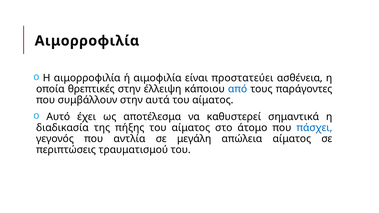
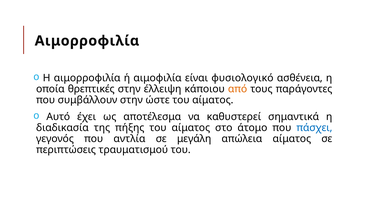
προστατεύει: προστατεύει -> φυσιολογικό
από colour: blue -> orange
αυτά: αυτά -> ώστε
